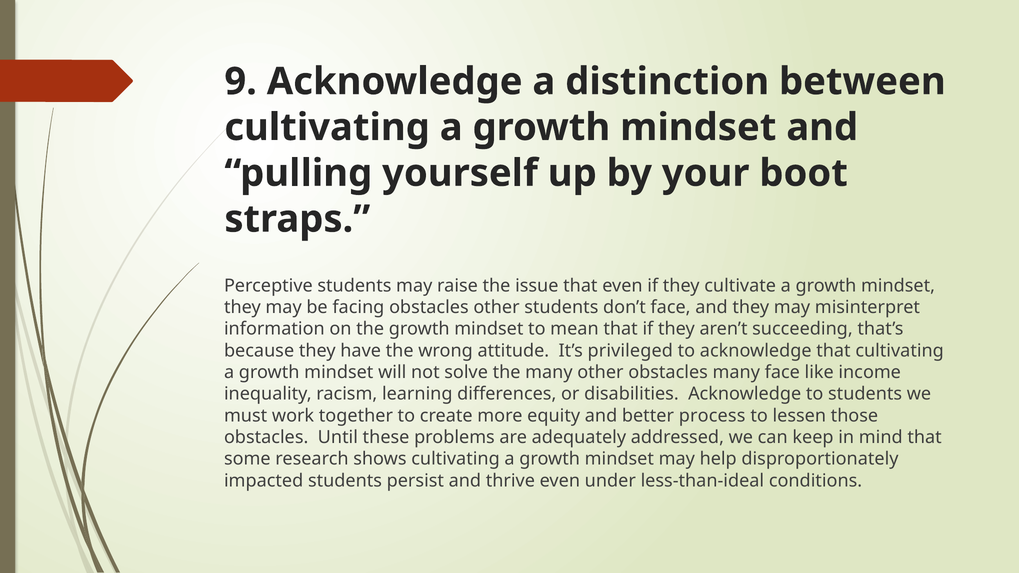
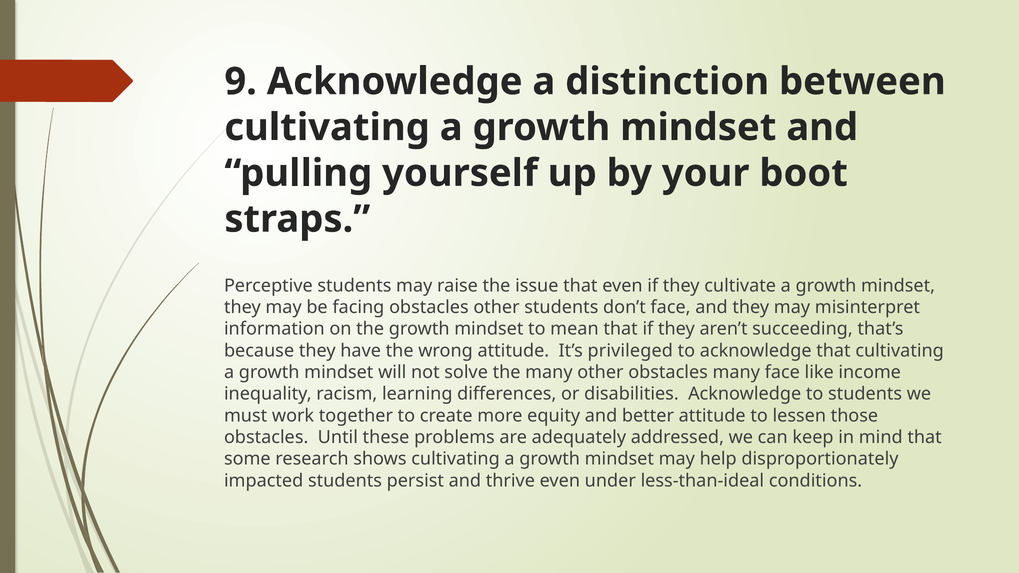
better process: process -> attitude
